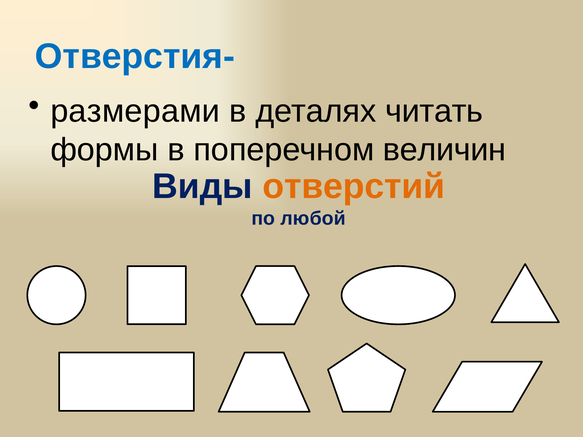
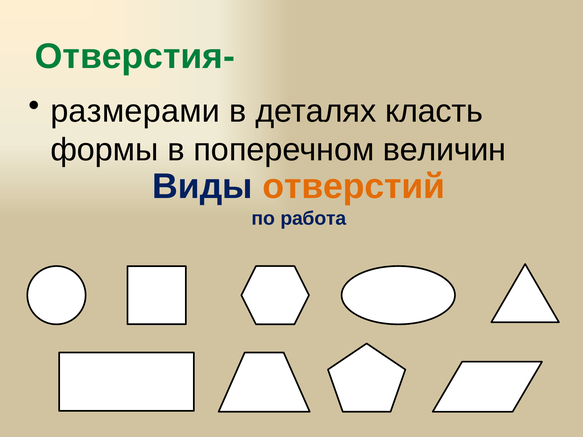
Отверстия- colour: blue -> green
читать: читать -> класть
любой: любой -> работа
